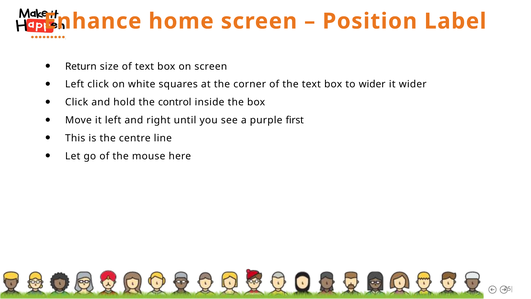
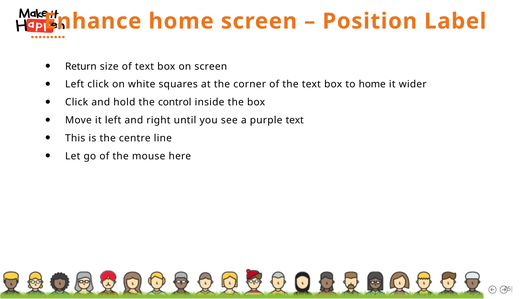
to wider: wider -> home
purple first: first -> text
